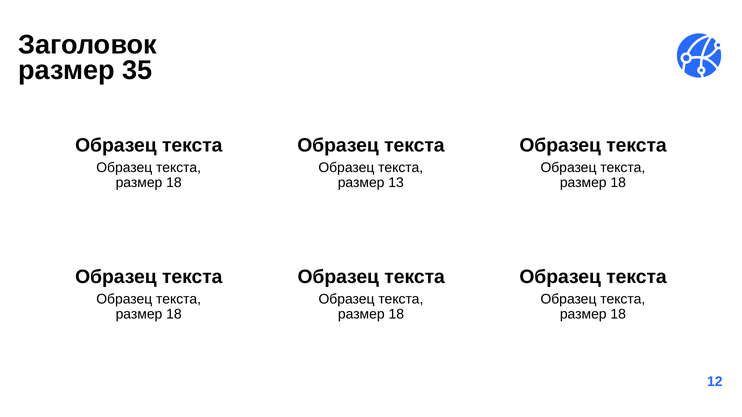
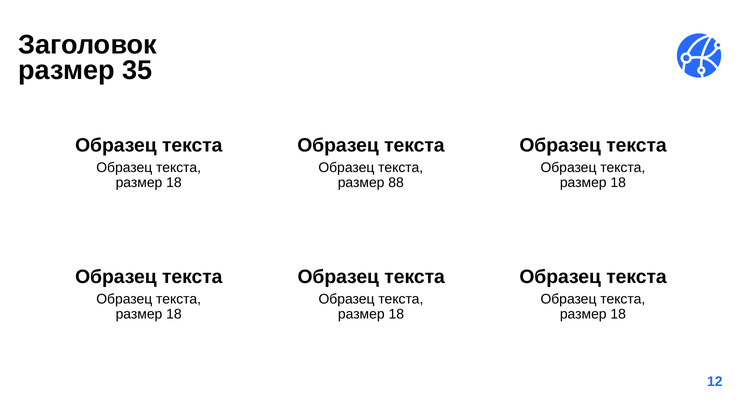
13: 13 -> 88
